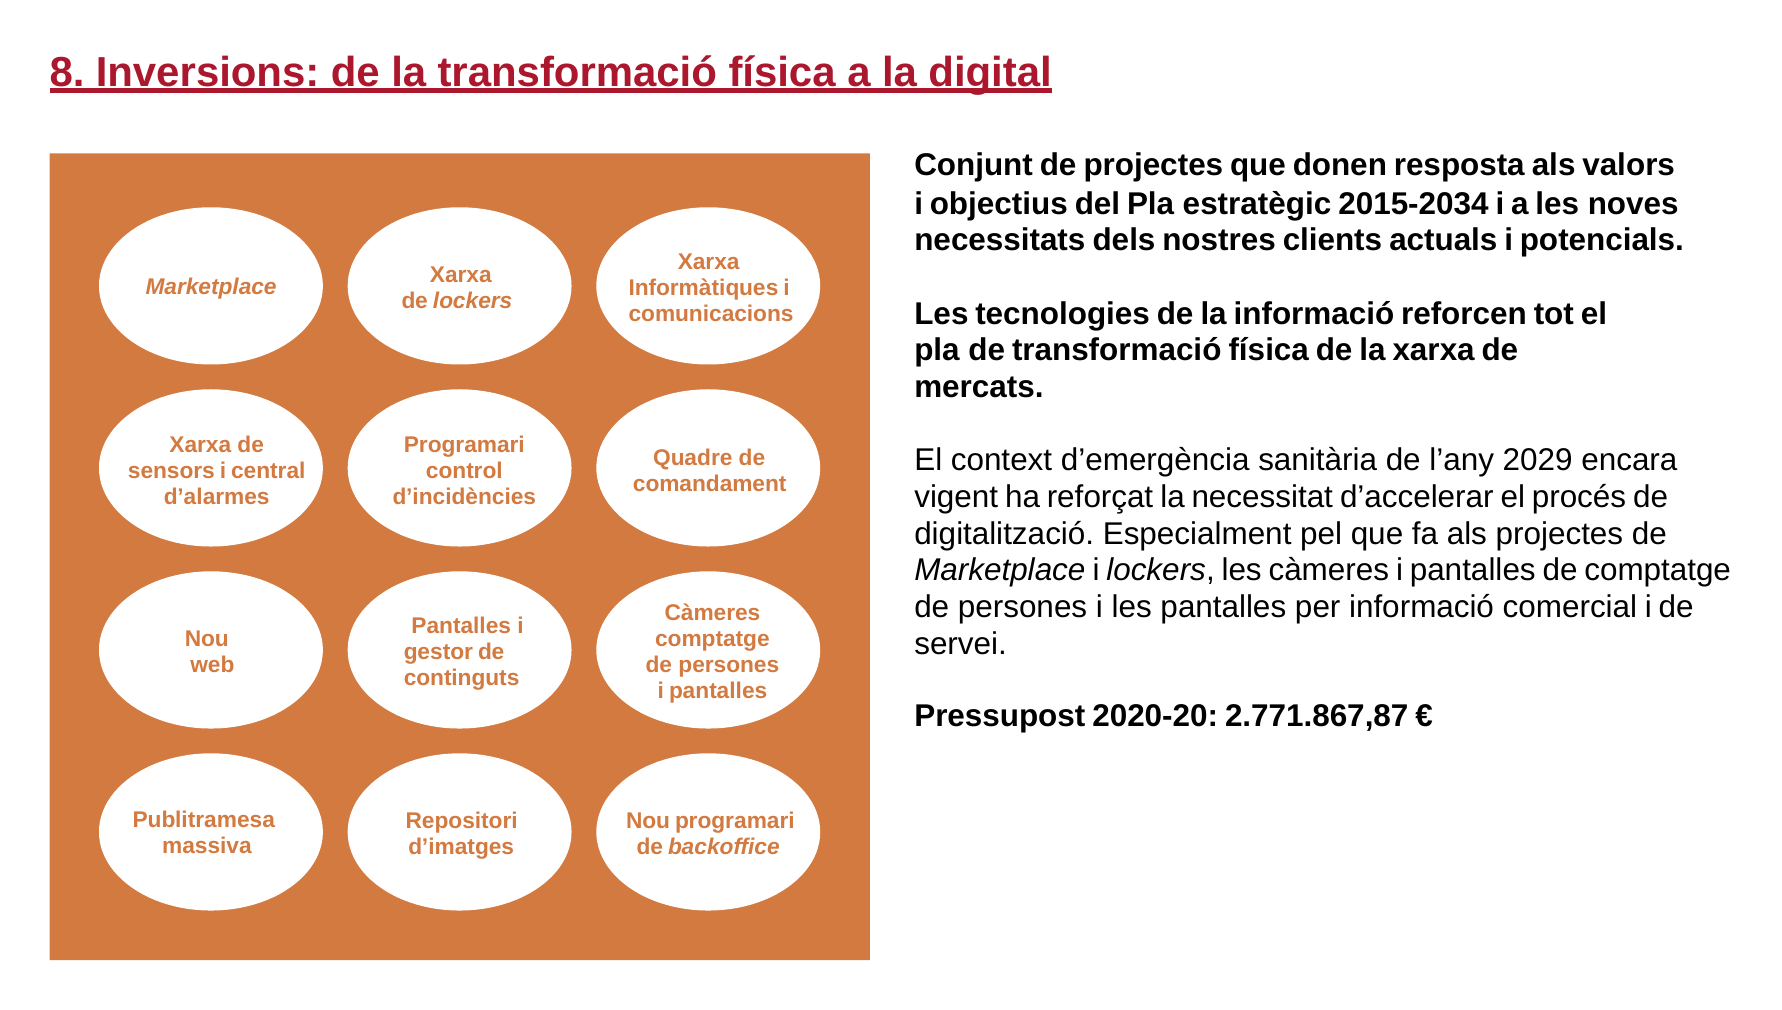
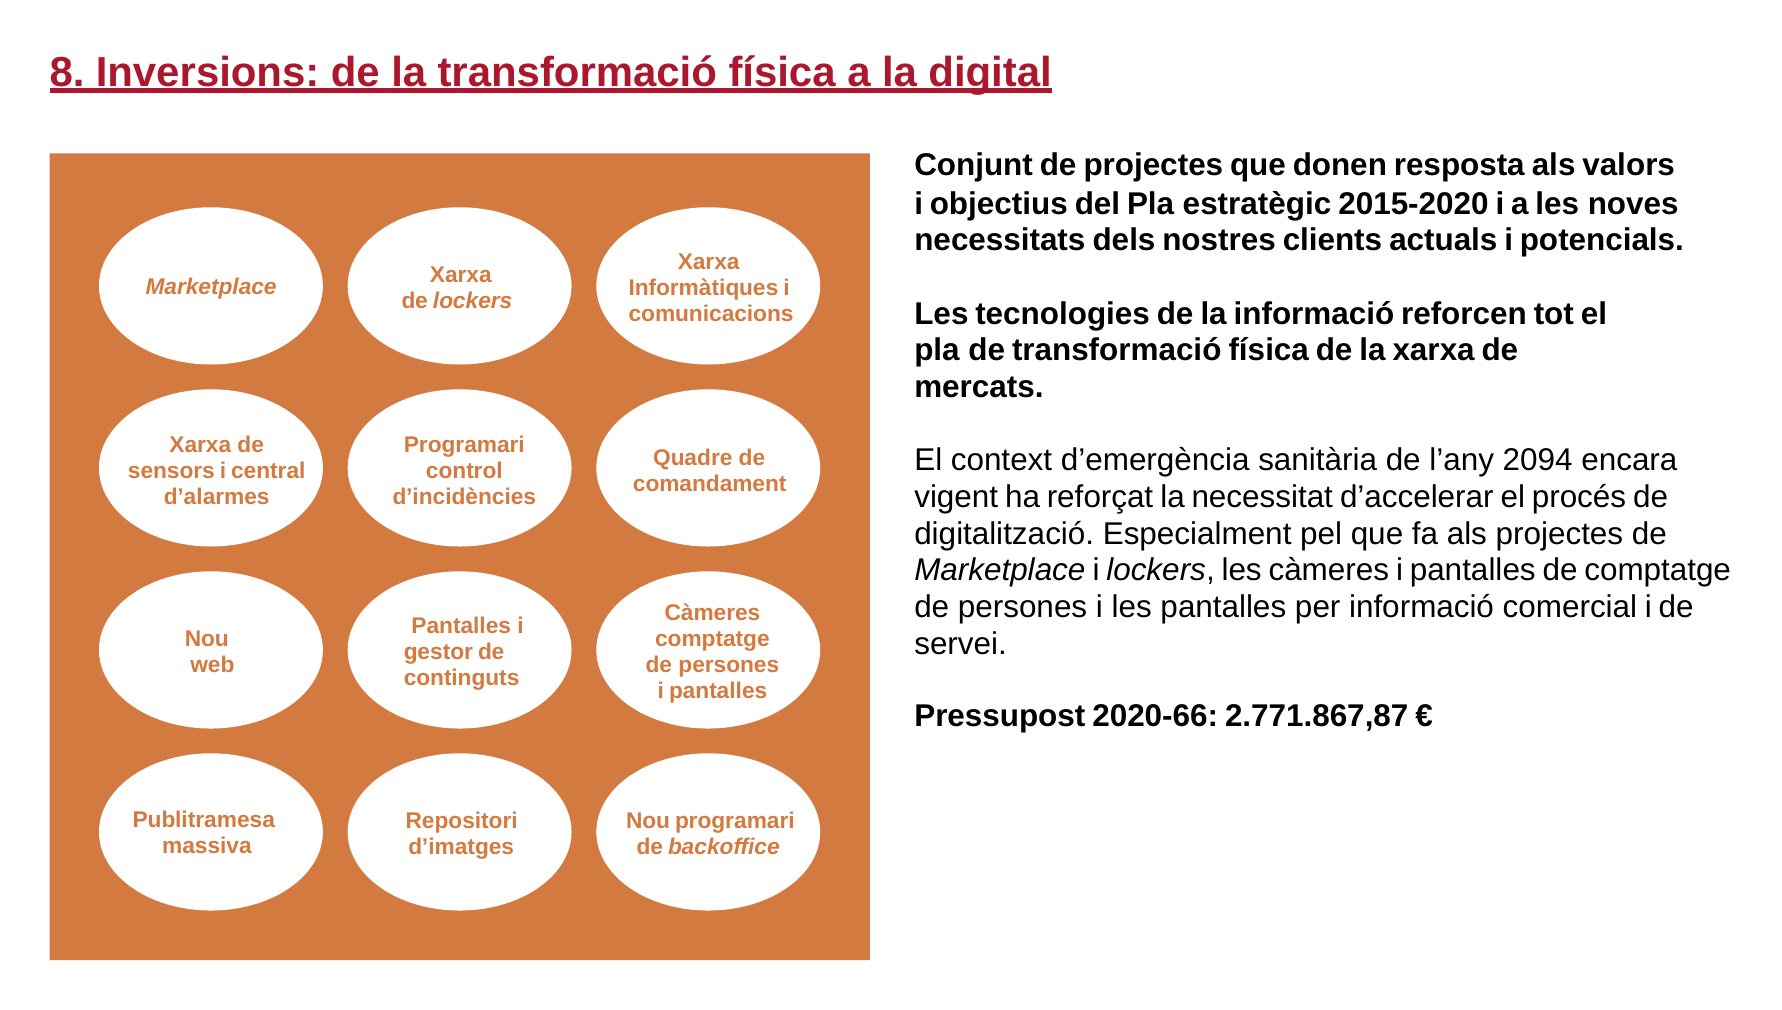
2015-2034: 2015-2034 -> 2015-2020
2029: 2029 -> 2094
2020-20: 2020-20 -> 2020-66
